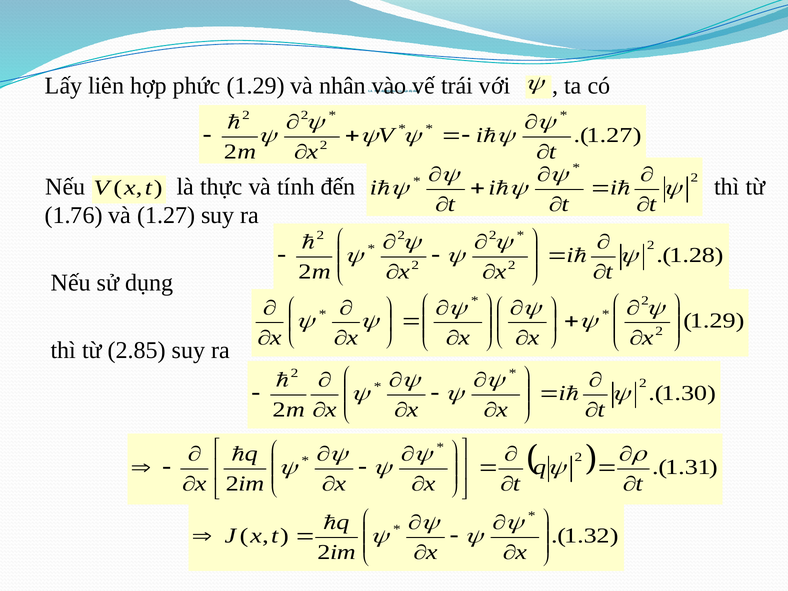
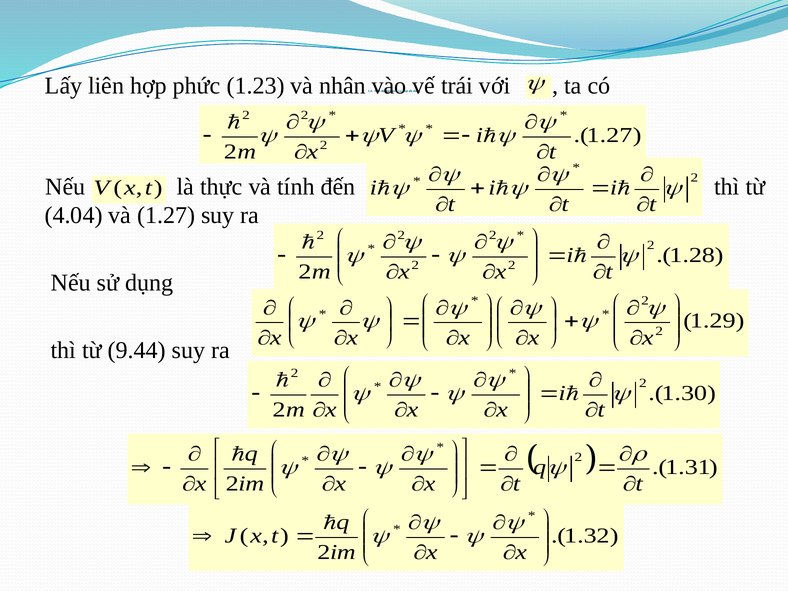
1.29: 1.29 -> 1.23
1.76: 1.76 -> 4.04
2.85: 2.85 -> 9.44
